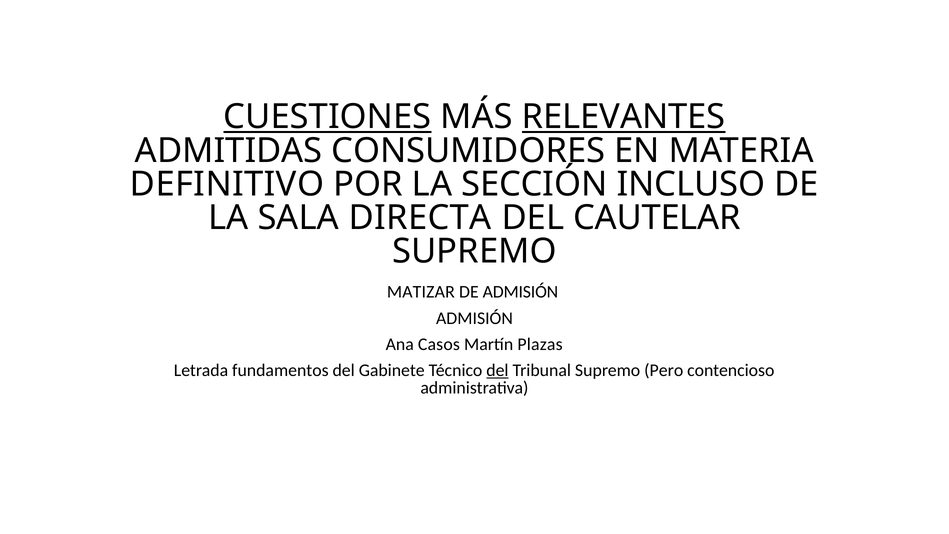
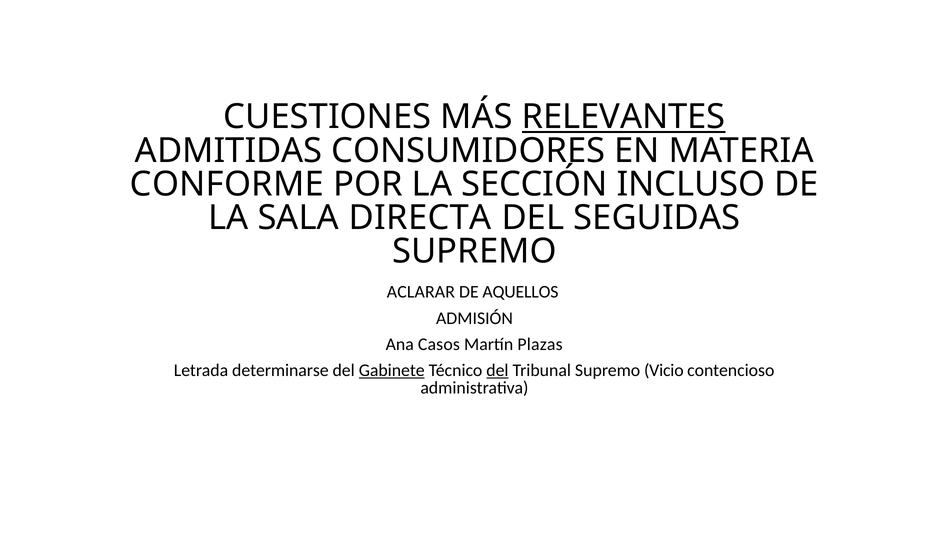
CUESTIONES underline: present -> none
DEFINITIVO: DEFINITIVO -> CONFORME
CAUTELAR: CAUTELAR -> SEGUIDAS
MATIZAR: MATIZAR -> ACLARAR
DE ADMISIÓN: ADMISIÓN -> AQUELLOS
fundamentos: fundamentos -> determinarse
Gabinete underline: none -> present
Pero: Pero -> Vicio
